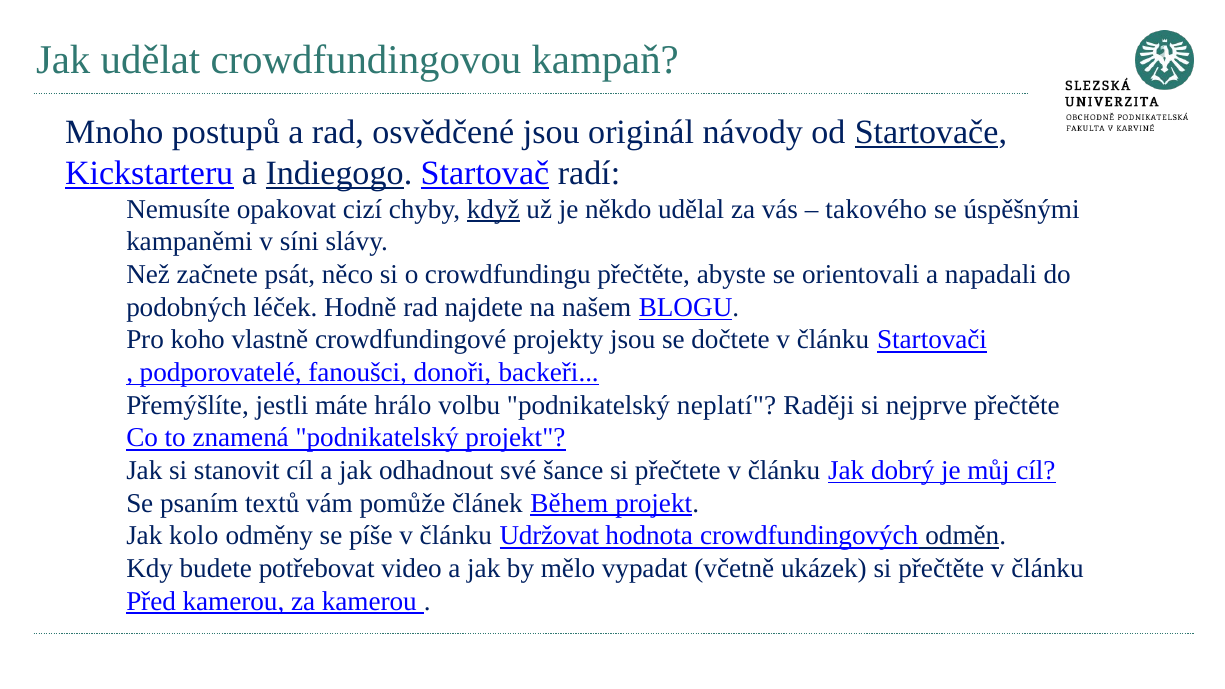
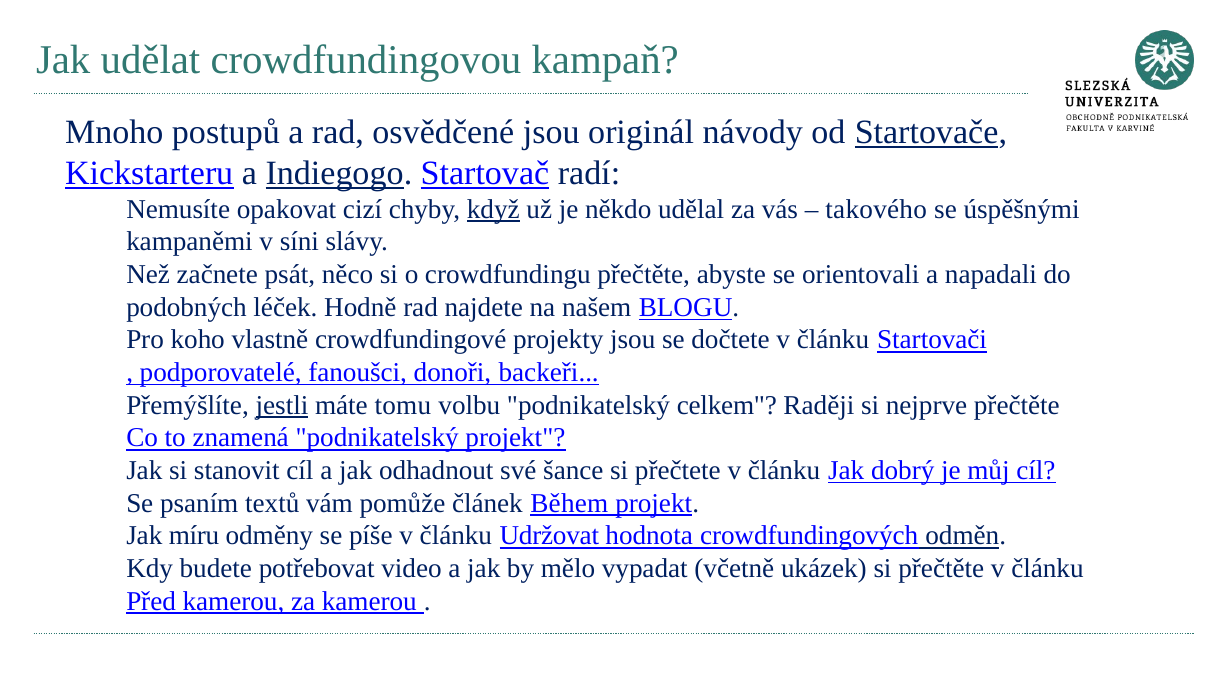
jestli underline: none -> present
hrálo: hrálo -> tomu
neplatí: neplatí -> celkem
kolo: kolo -> míru
